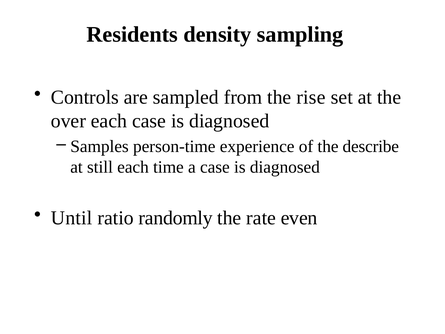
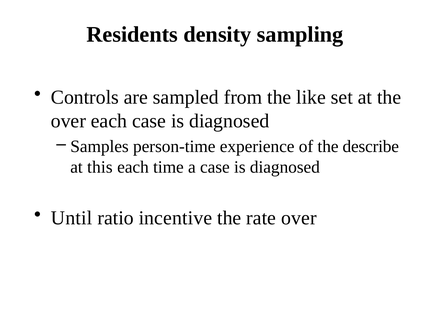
rise: rise -> like
still: still -> this
randomly: randomly -> incentive
rate even: even -> over
